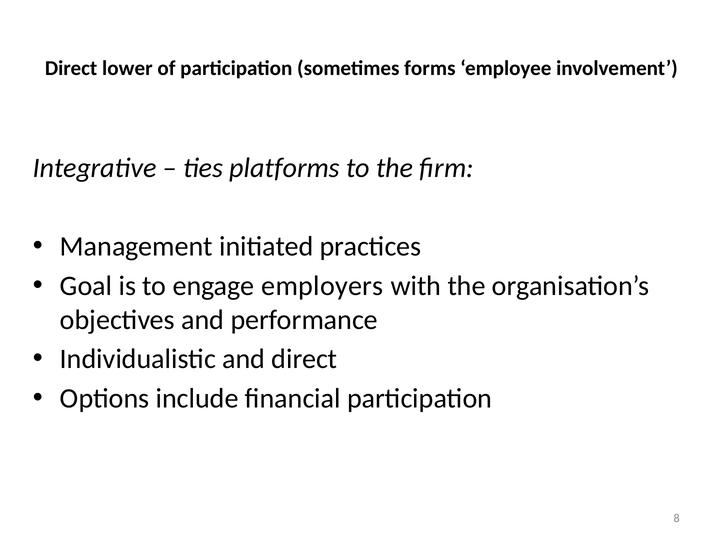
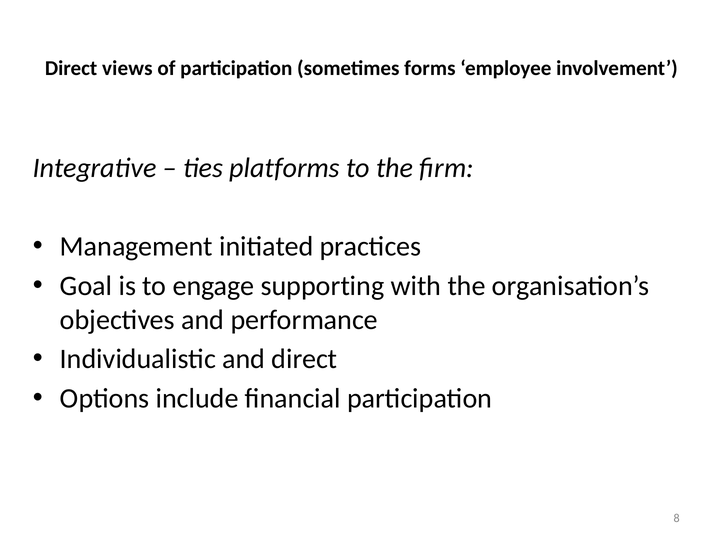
lower: lower -> views
employers: employers -> supporting
